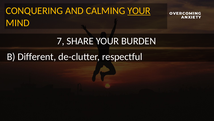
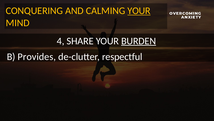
7: 7 -> 4
BURDEN underline: none -> present
Different: Different -> Provides
